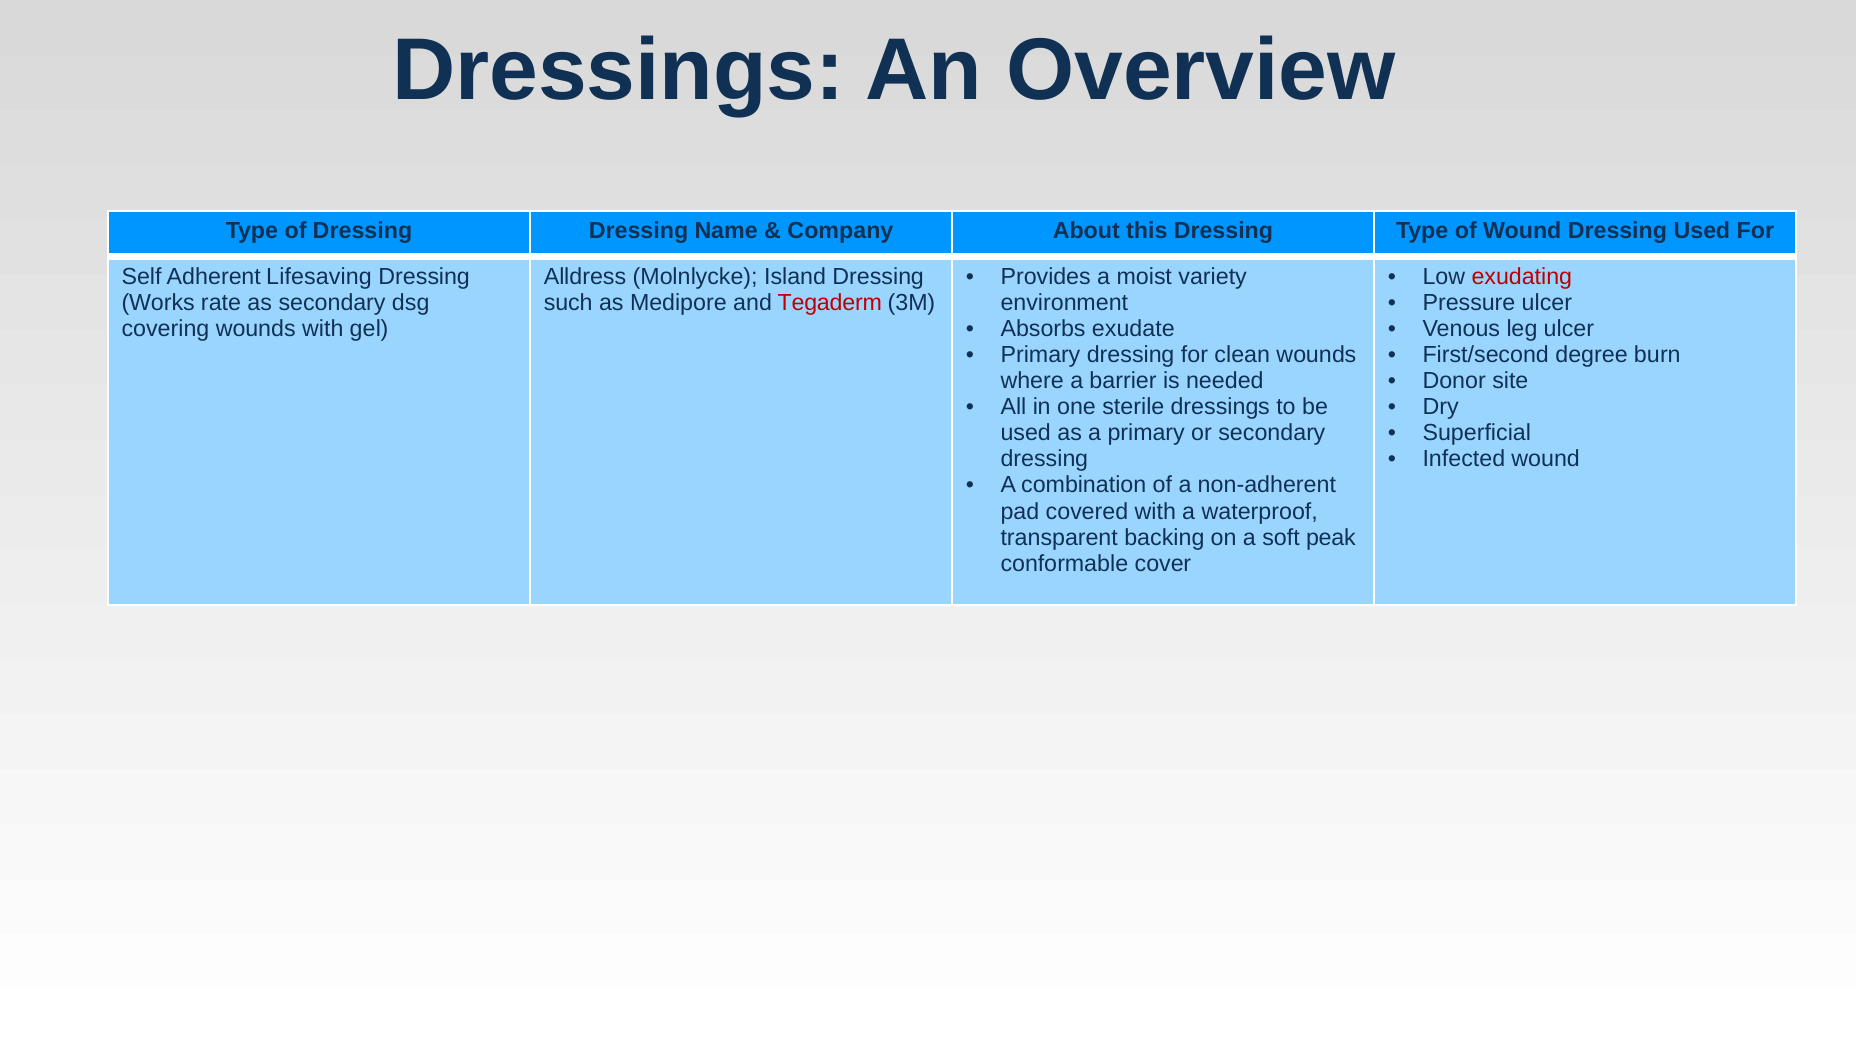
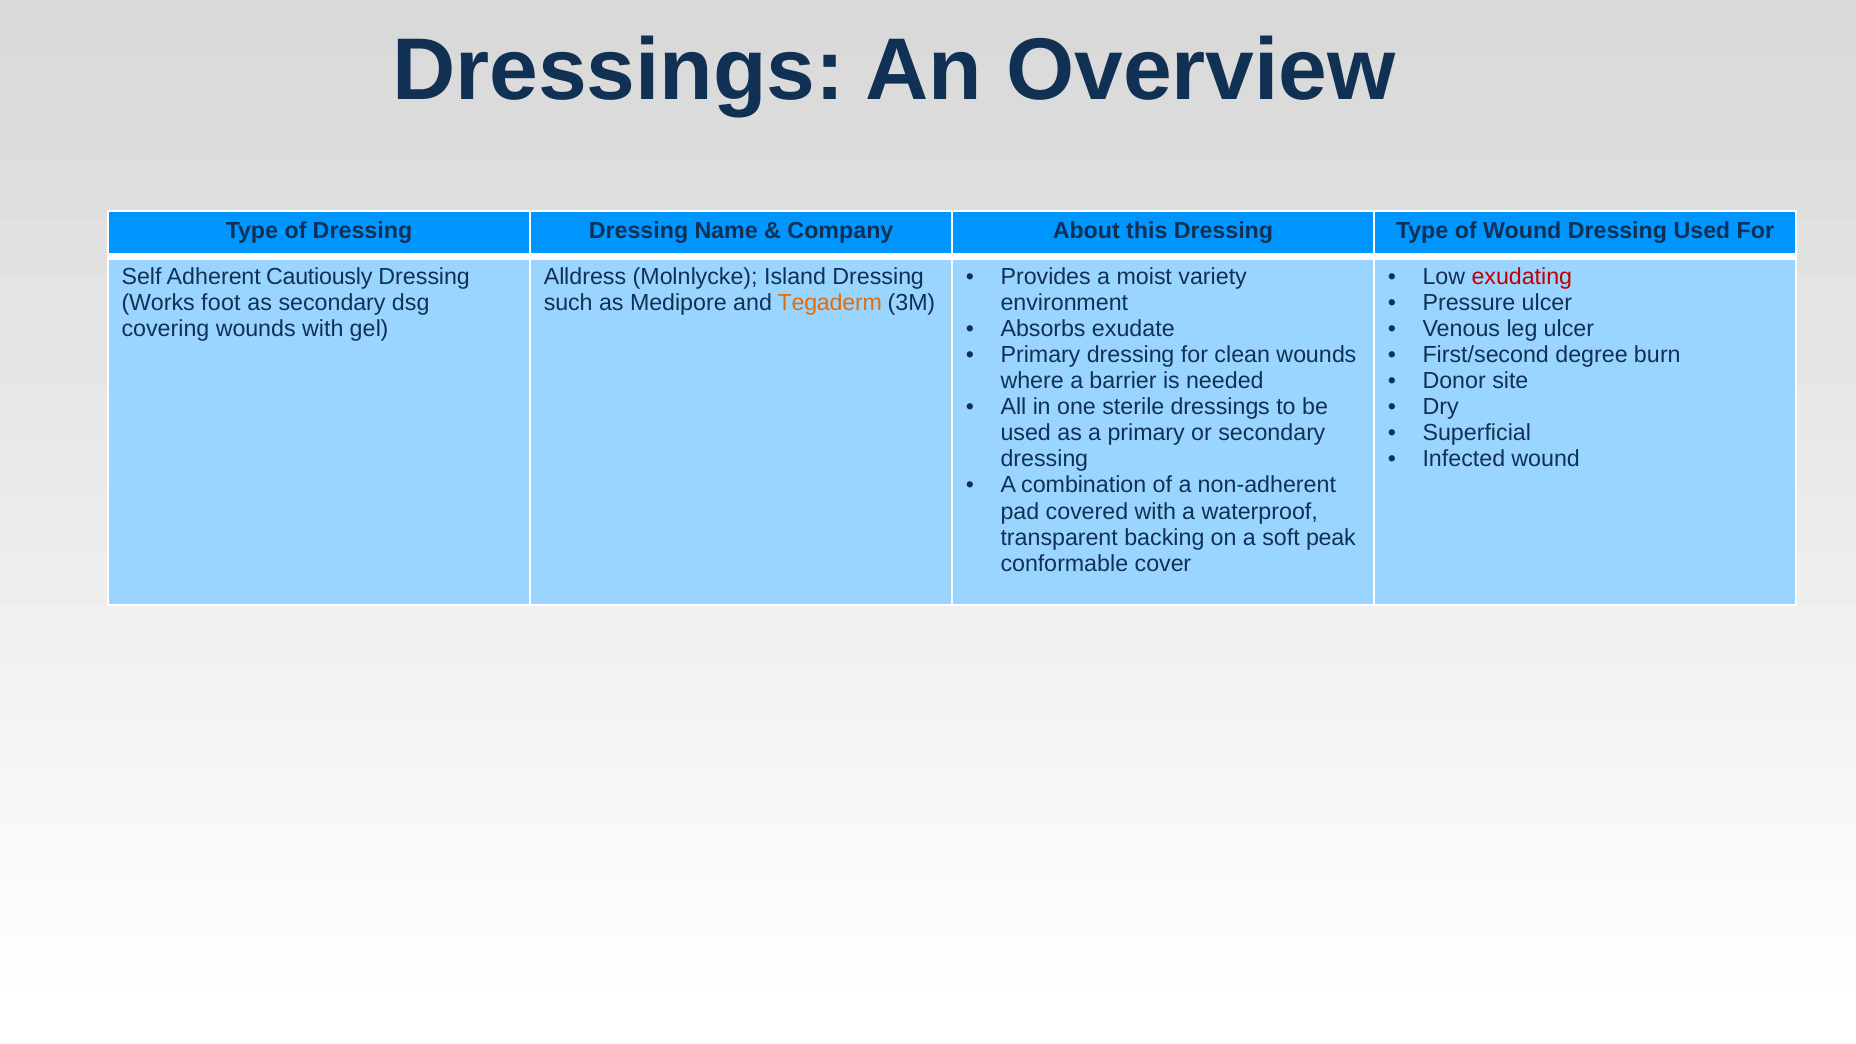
Lifesaving: Lifesaving -> Cautiously
rate: rate -> foot
Tegaderm colour: red -> orange
